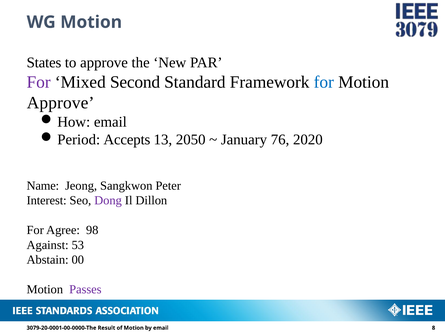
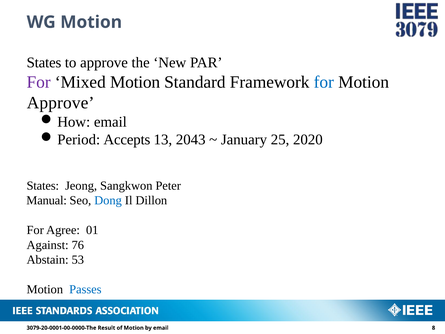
Mixed Second: Second -> Motion
2050: 2050 -> 2043
76: 76 -> 25
Name at (43, 185): Name -> States
Interest: Interest -> Manual
Dong colour: purple -> blue
98: 98 -> 01
53: 53 -> 76
00: 00 -> 53
Passes colour: purple -> blue
